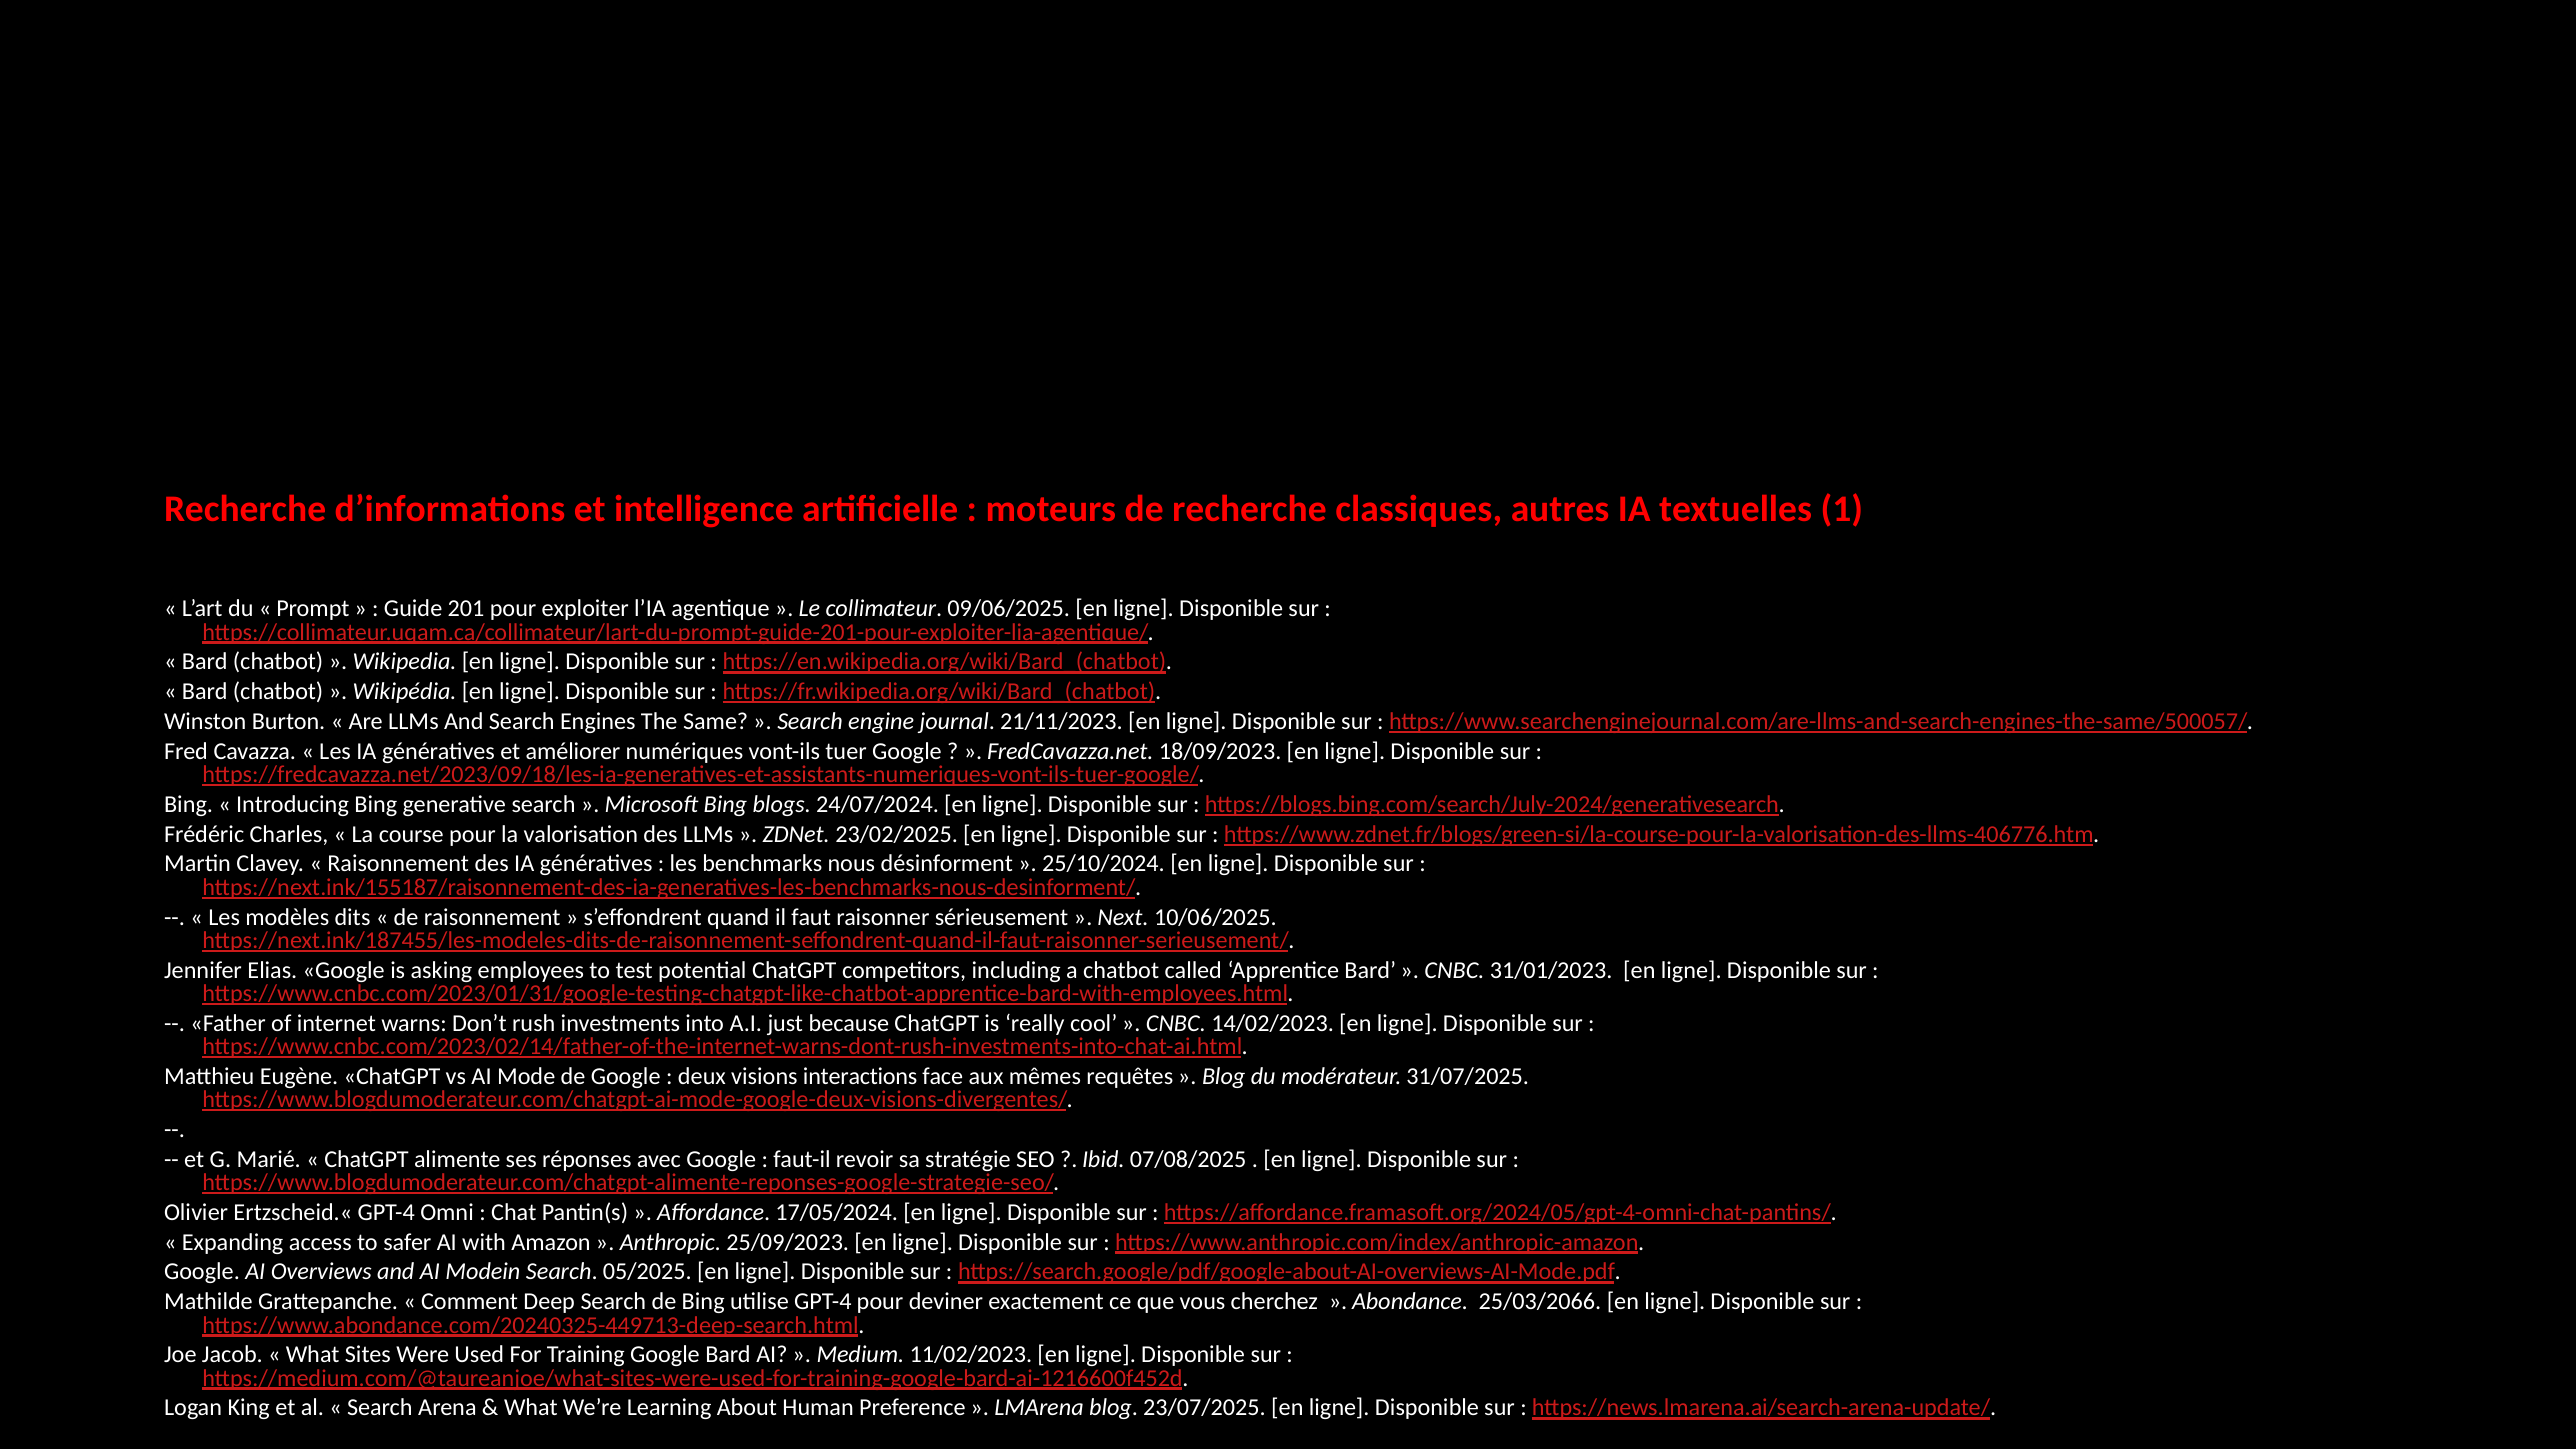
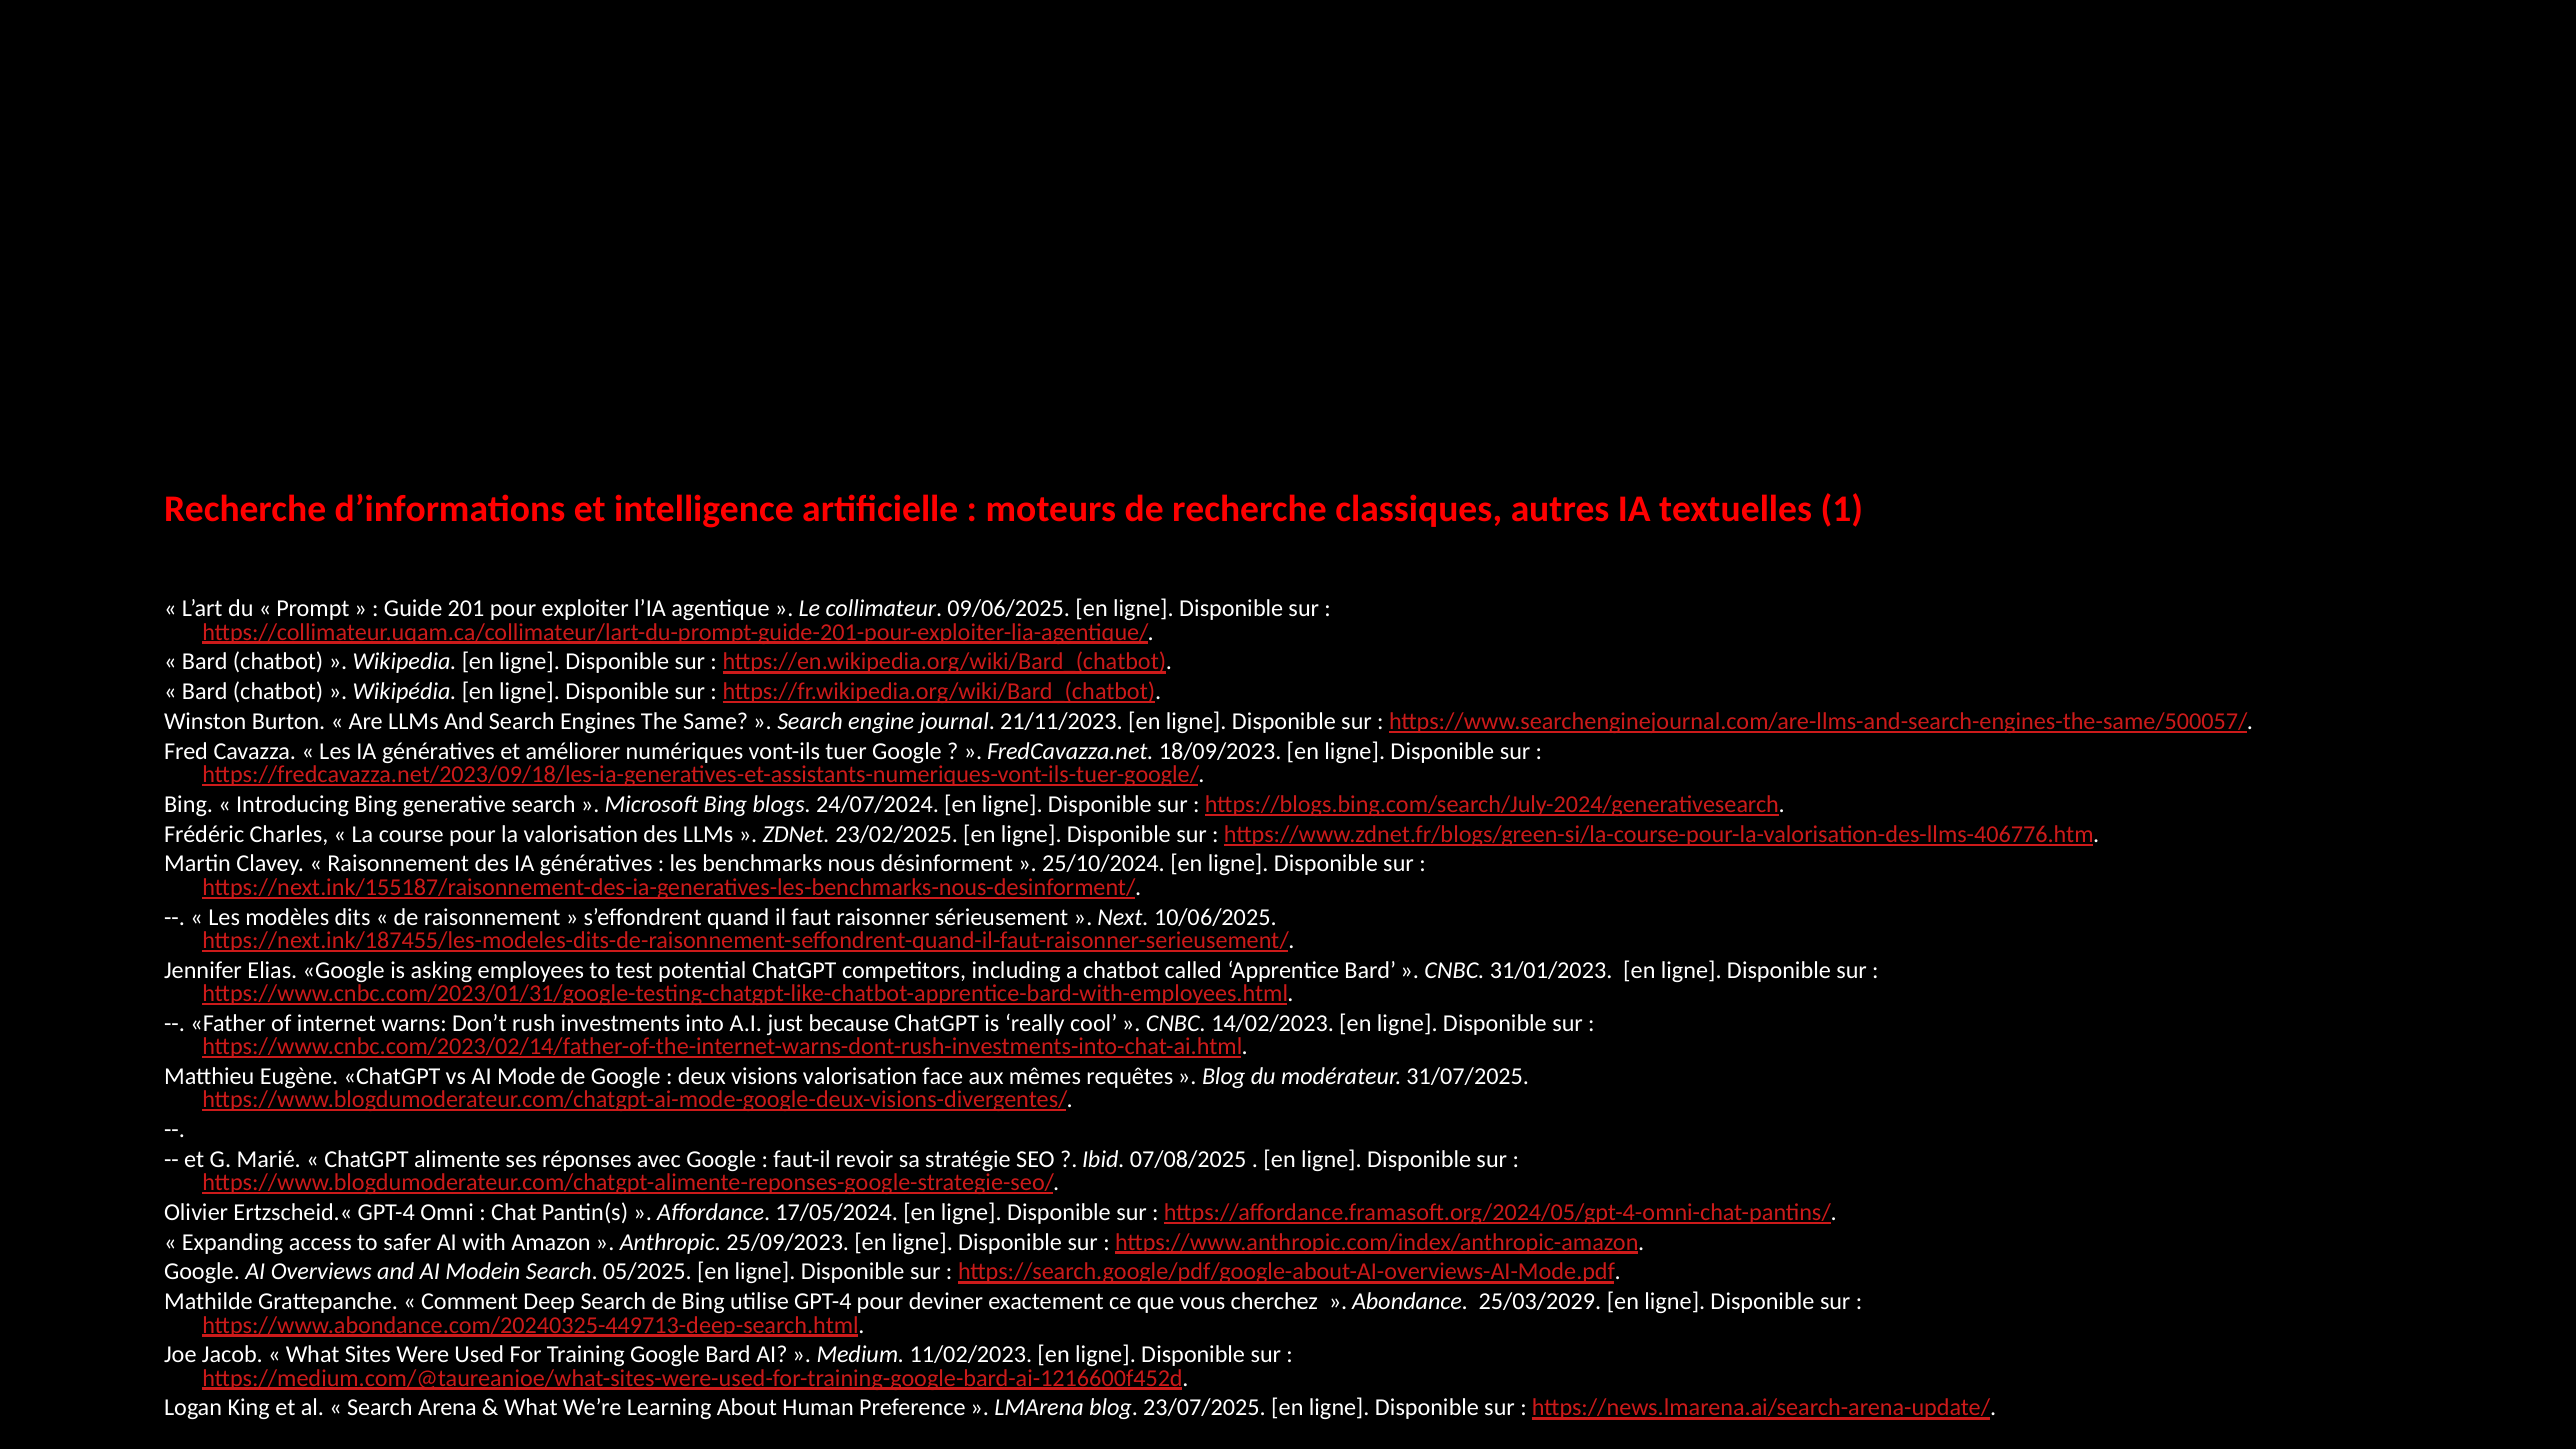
visions interactions: interactions -> valorisation
25/03/2066: 25/03/2066 -> 25/03/2029
